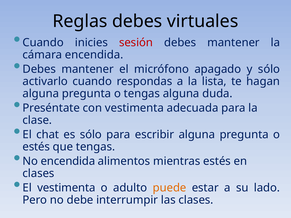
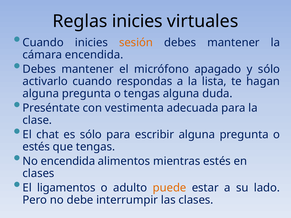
Reglas debes: debes -> inicies
sesión colour: red -> orange
El vestimenta: vestimenta -> ligamentos
